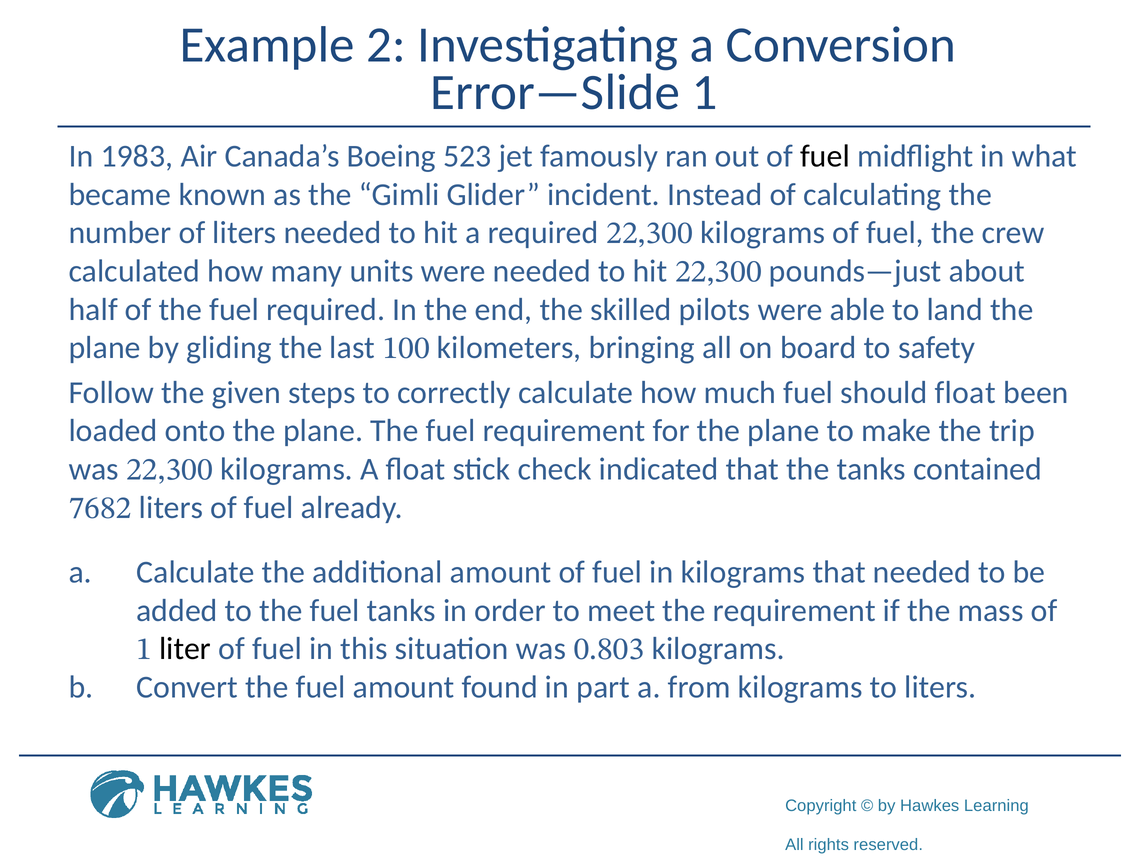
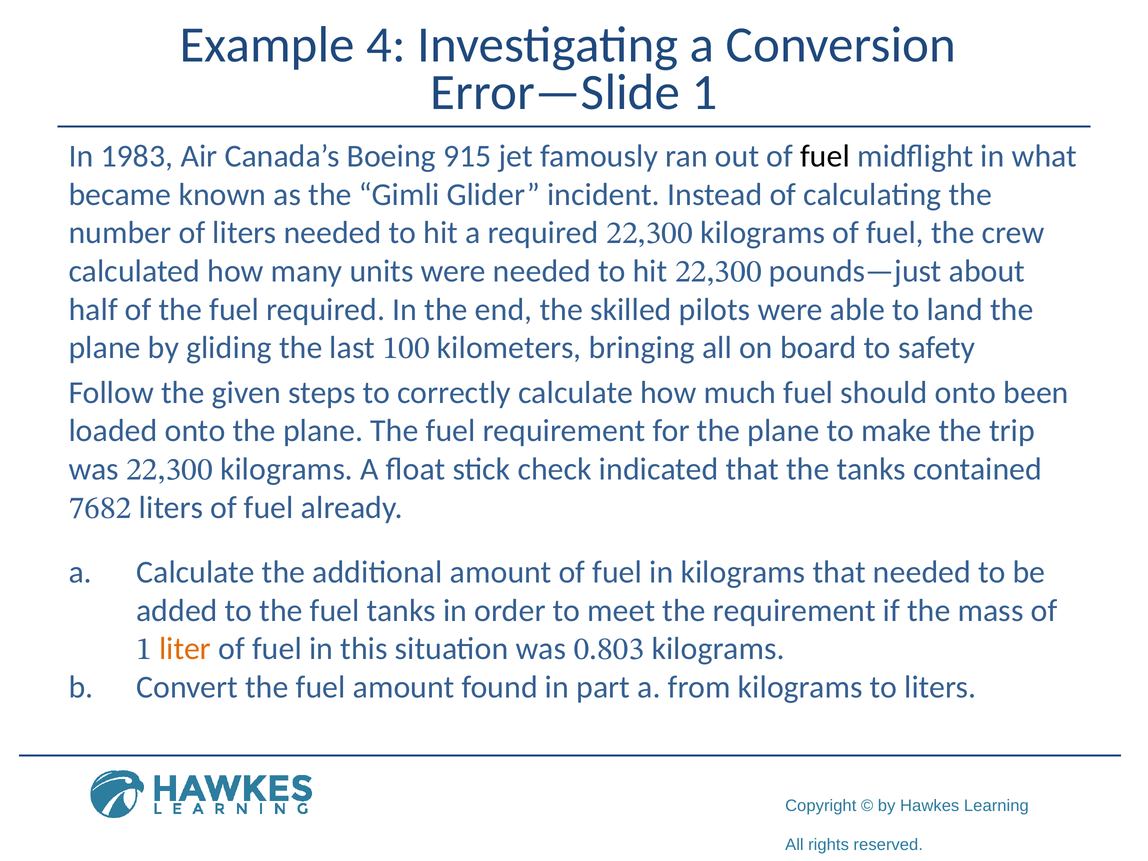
2: 2 -> 4
523: 523 -> 915
should float: float -> onto
liter colour: black -> orange
